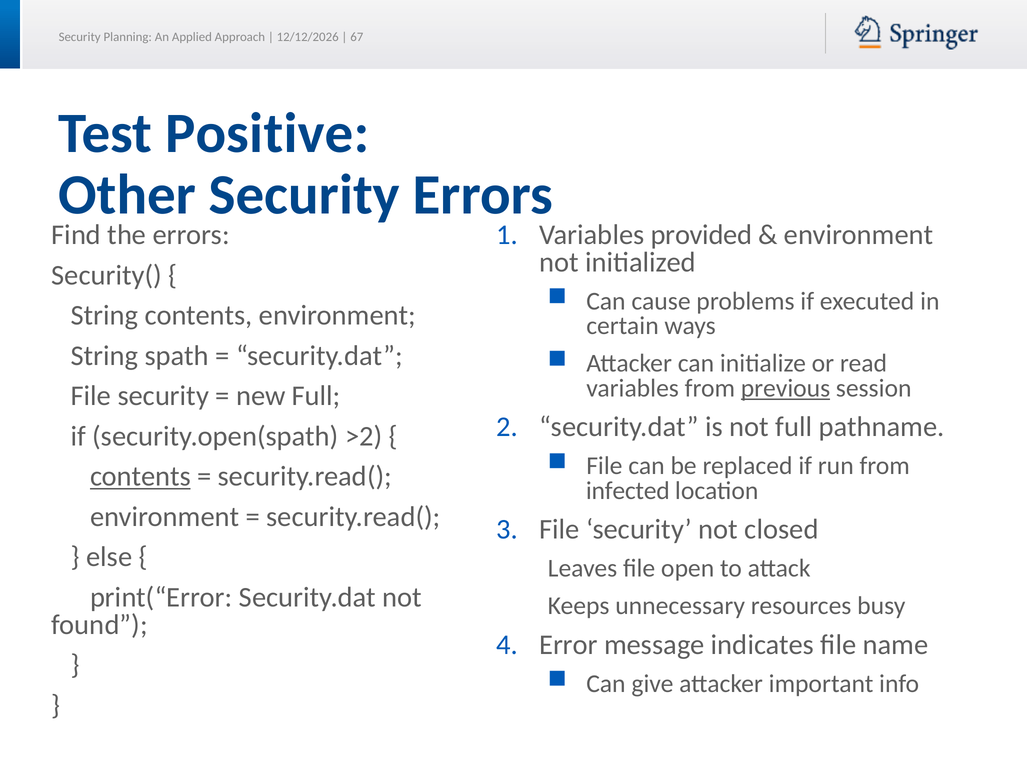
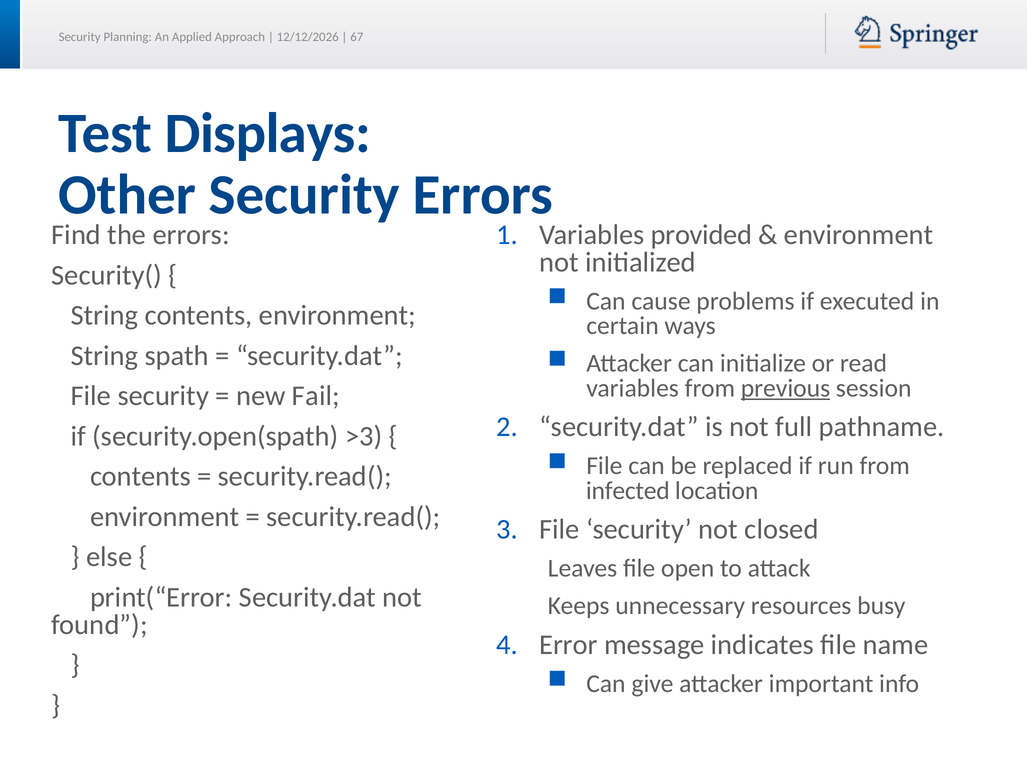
Positive: Positive -> Displays
new Full: Full -> Fail
>2: >2 -> >3
contents at (140, 477) underline: present -> none
